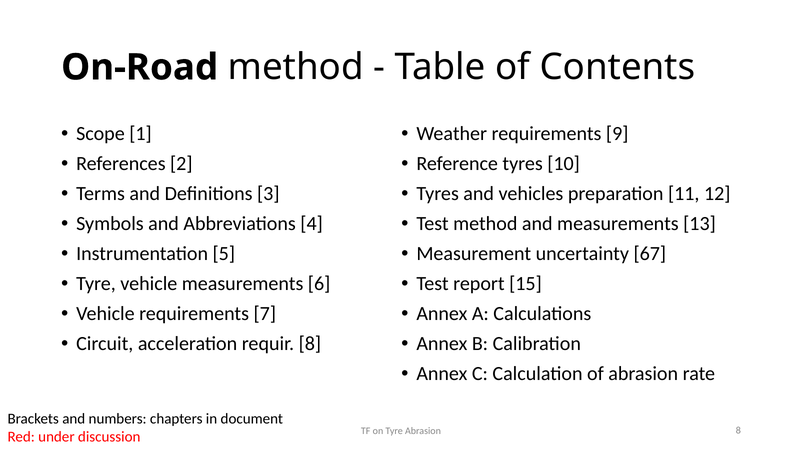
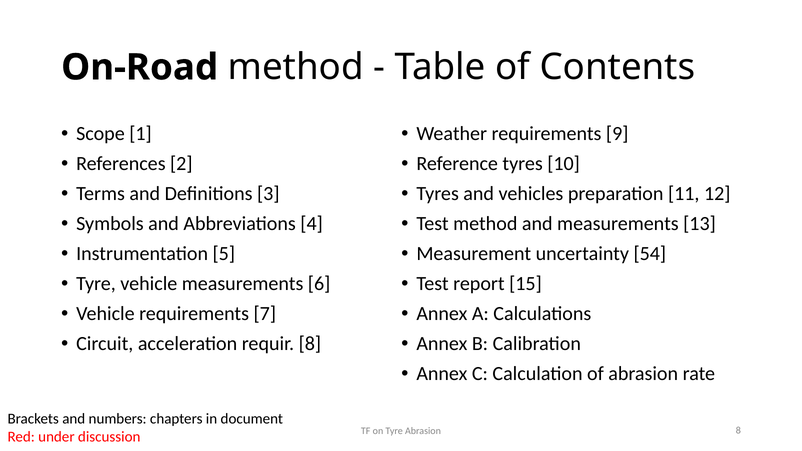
67: 67 -> 54
